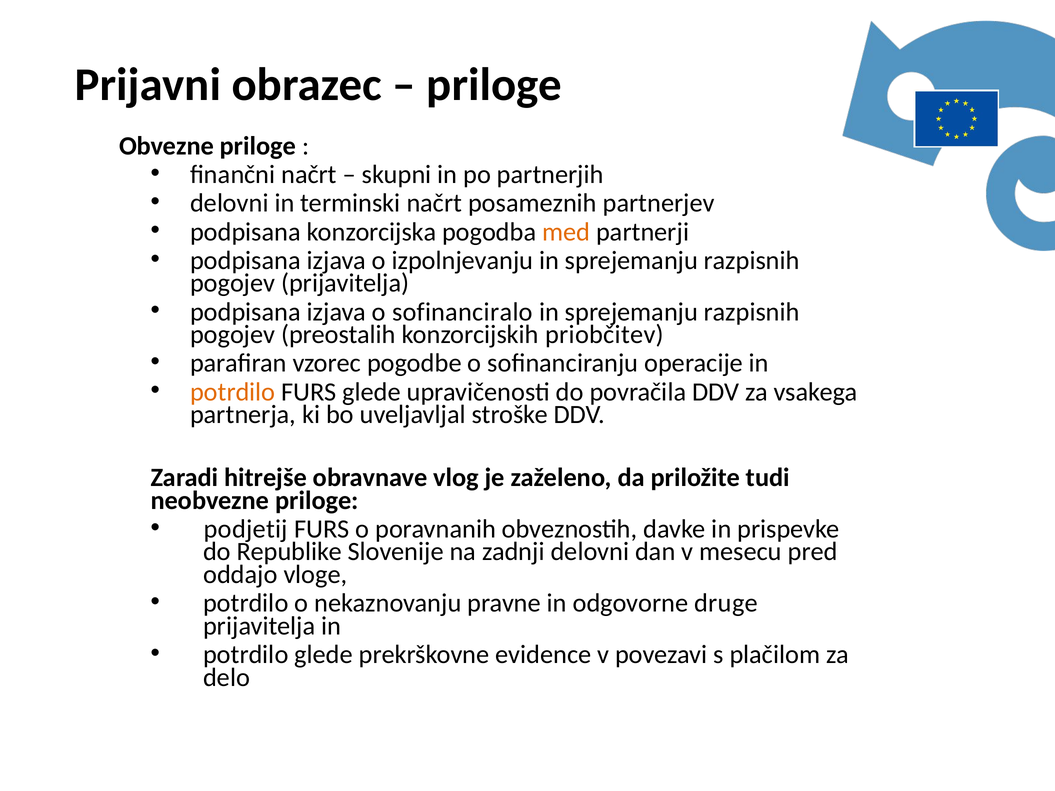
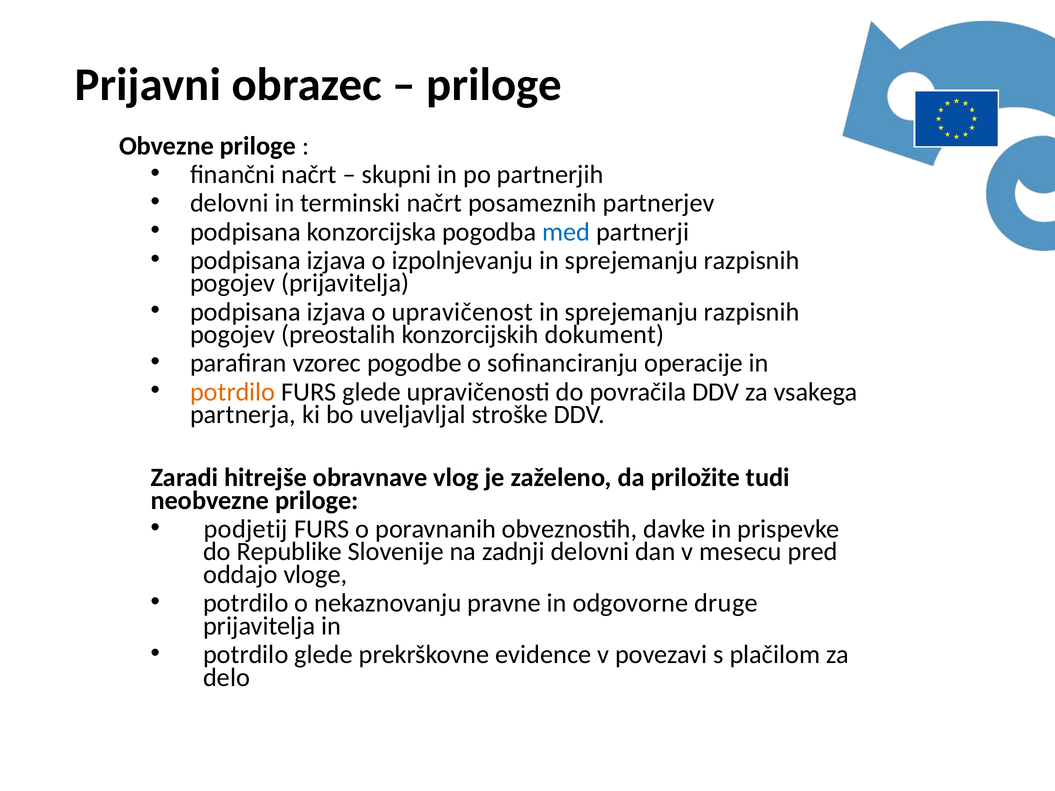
med colour: orange -> blue
sofinanciralo: sofinanciralo -> upravičenost
priobčitev: priobčitev -> dokument
